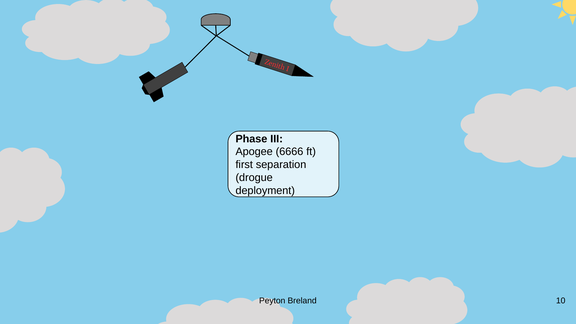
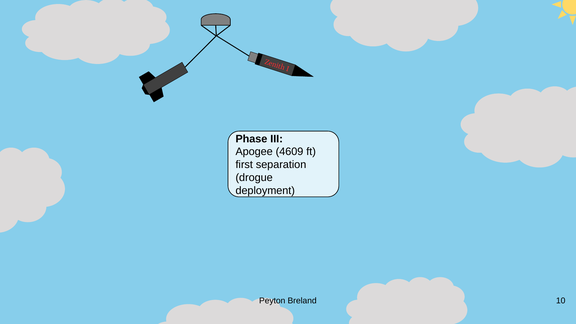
6666: 6666 -> 4609
